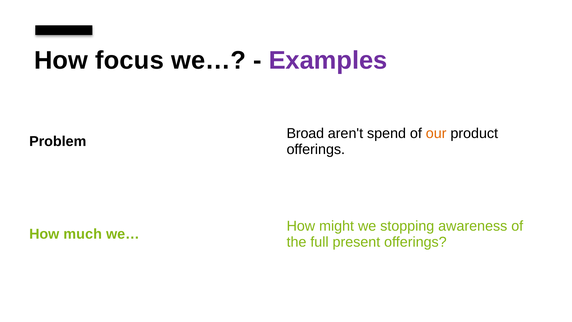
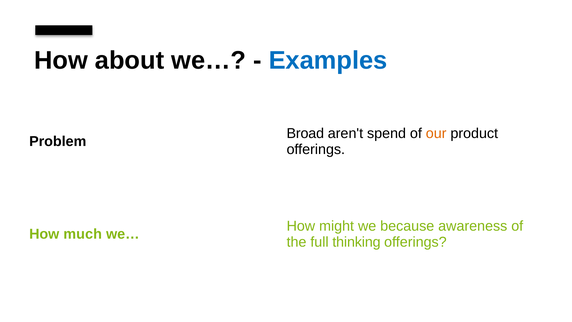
focus: focus -> about
Examples colour: purple -> blue
stopping: stopping -> because
present: present -> thinking
